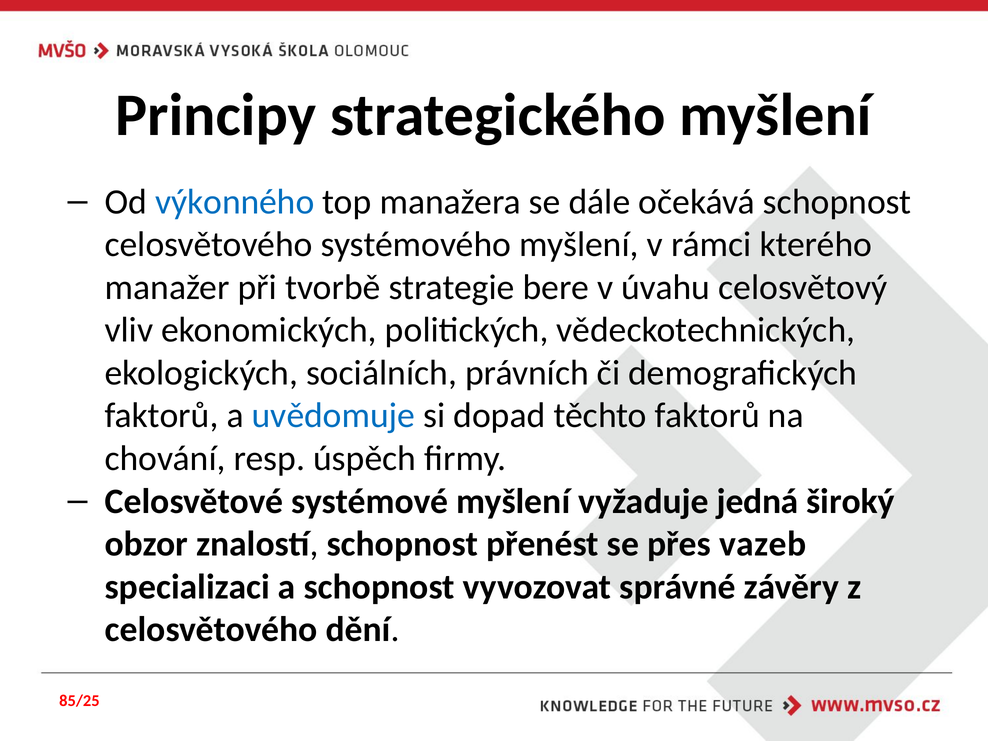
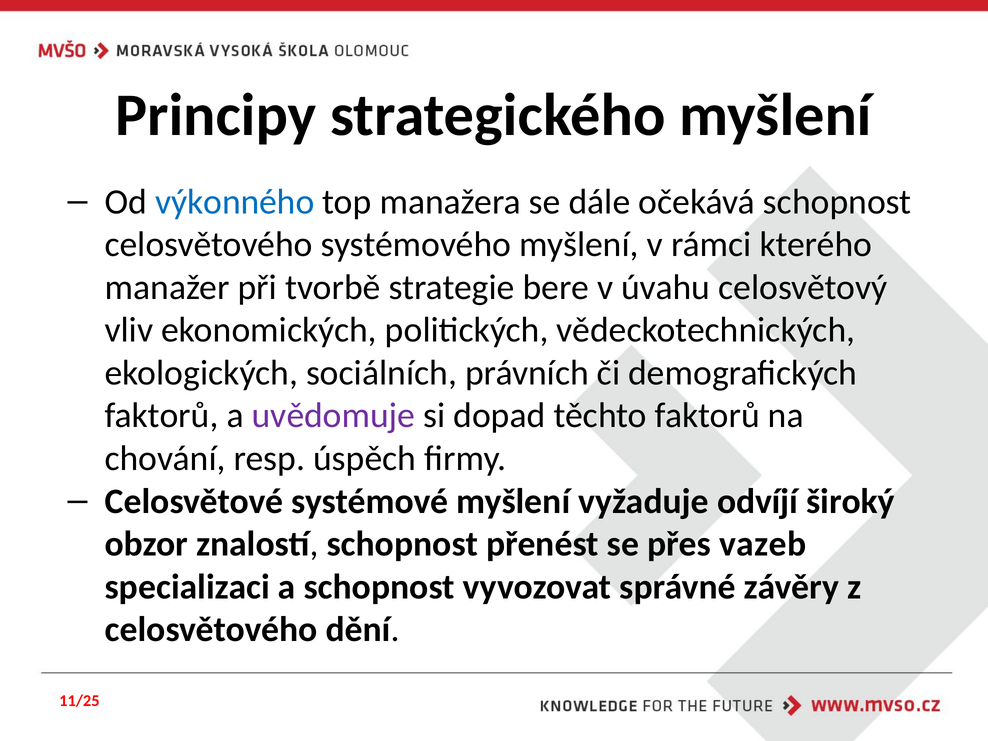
uvědomuje colour: blue -> purple
jedná: jedná -> odvíjí
85/25: 85/25 -> 11/25
